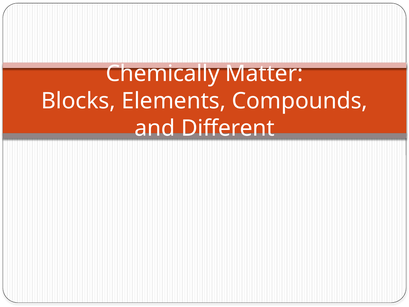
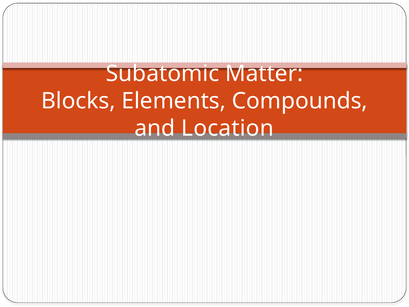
Chemically: Chemically -> Subatomic
Different: Different -> Location
